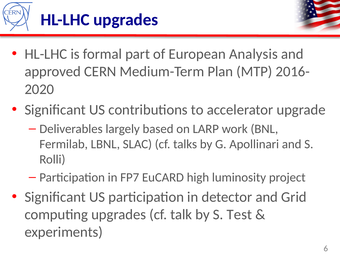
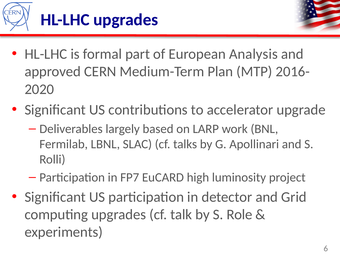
Test: Test -> Role
